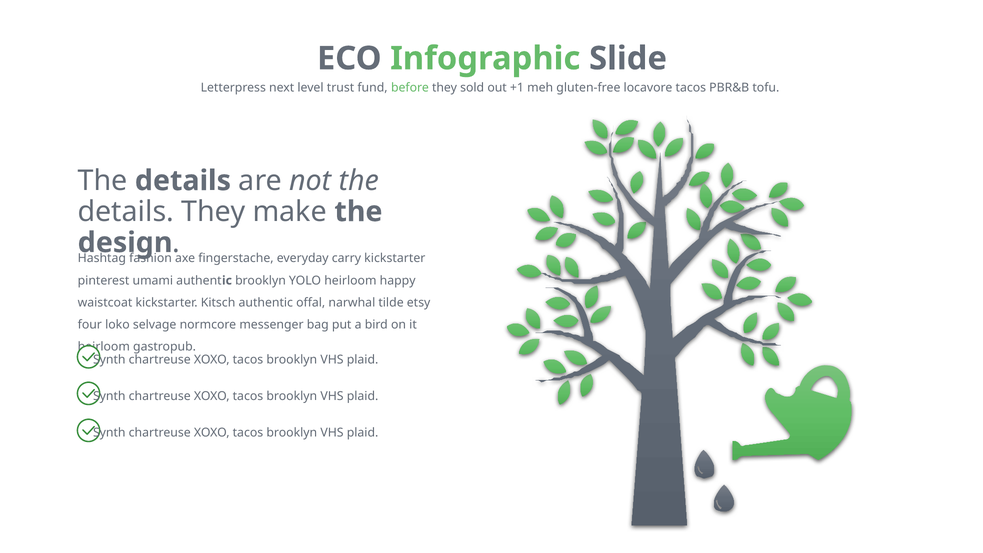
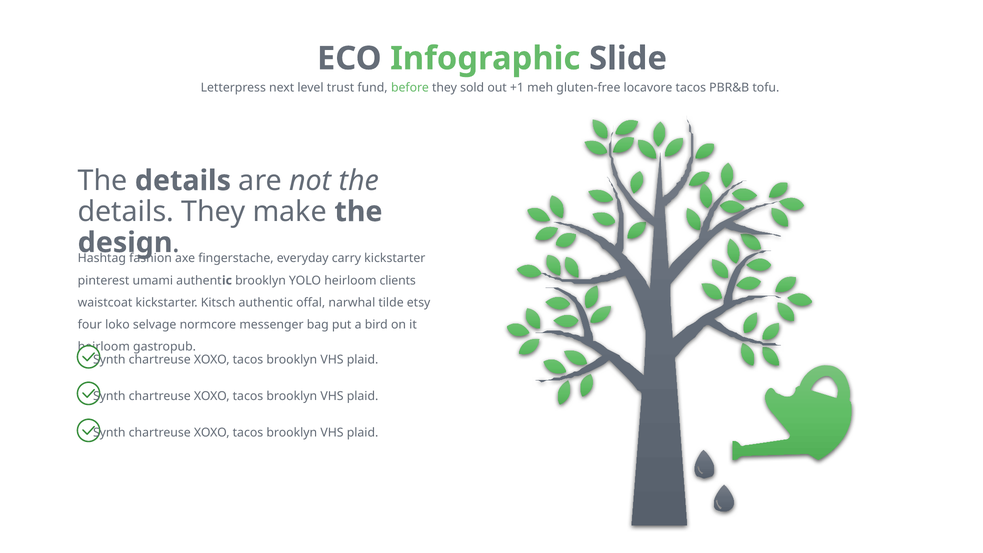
happy: happy -> clients
